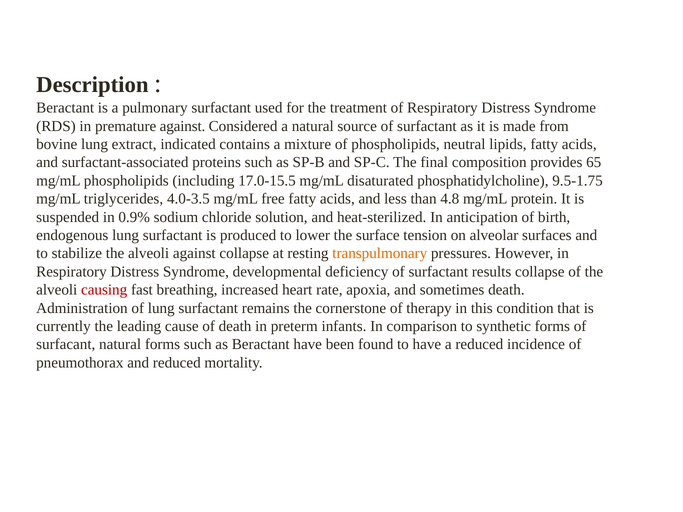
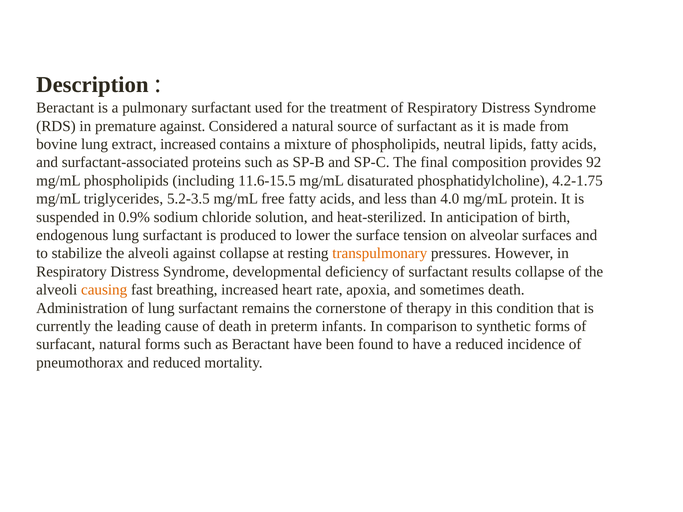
extract indicated: indicated -> increased
65: 65 -> 92
17.0-15.5: 17.0-15.5 -> 11.6-15.5
9.5-1.75: 9.5-1.75 -> 4.2-1.75
4.0-3.5: 4.0-3.5 -> 5.2-3.5
4.8: 4.8 -> 4.0
causing colour: red -> orange
